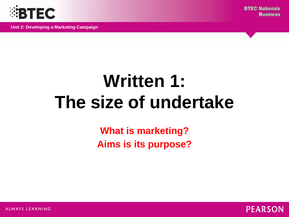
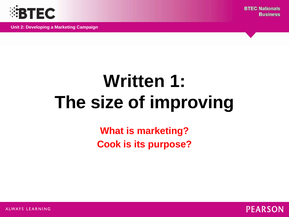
undertake: undertake -> improving
Aims: Aims -> Cook
